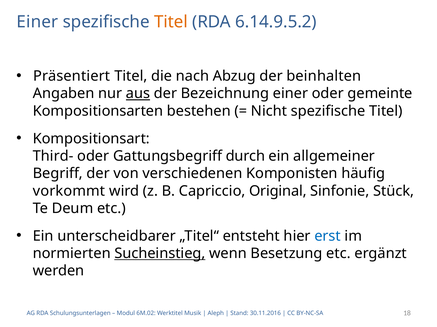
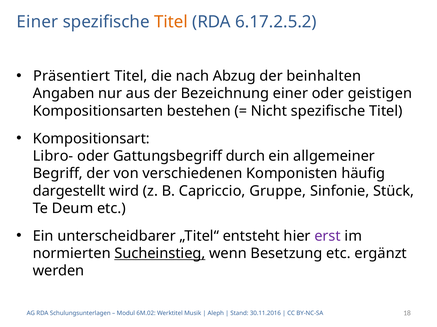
6.14.9.5.2: 6.14.9.5.2 -> 6.17.2.5.2
aus underline: present -> none
gemeinte: gemeinte -> geistigen
Third-: Third- -> Libro-
vorkommt: vorkommt -> dargestellt
Original: Original -> Gruppe
erst colour: blue -> purple
